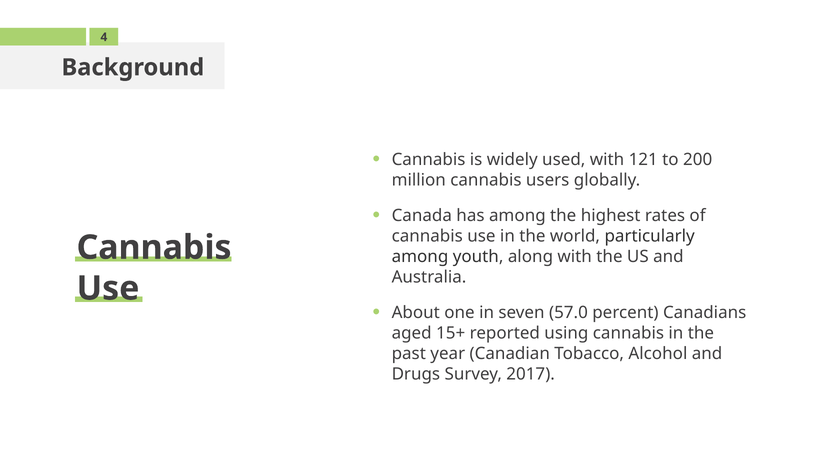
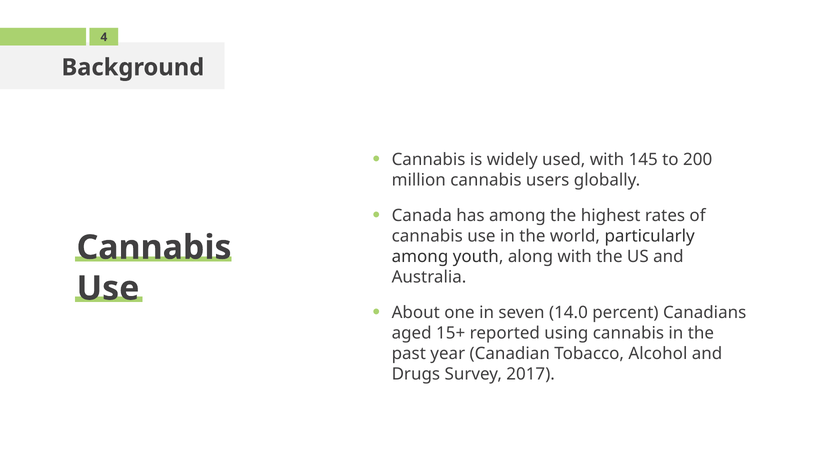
121: 121 -> 145
57.0: 57.0 -> 14.0
